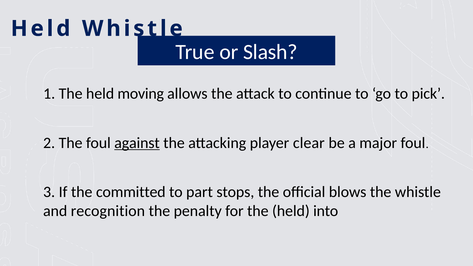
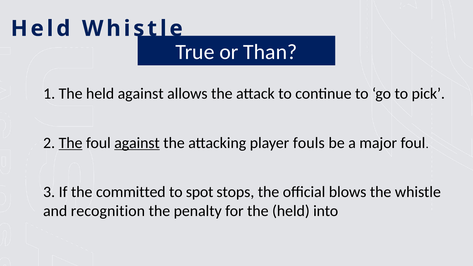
Slash: Slash -> Than
held moving: moving -> against
The at (71, 143) underline: none -> present
clear: clear -> fouls
part: part -> spot
